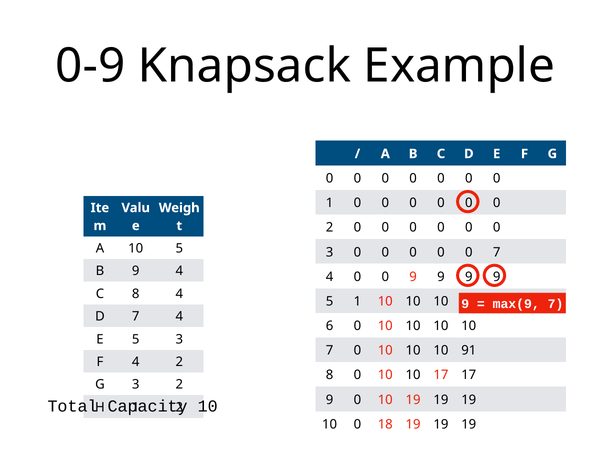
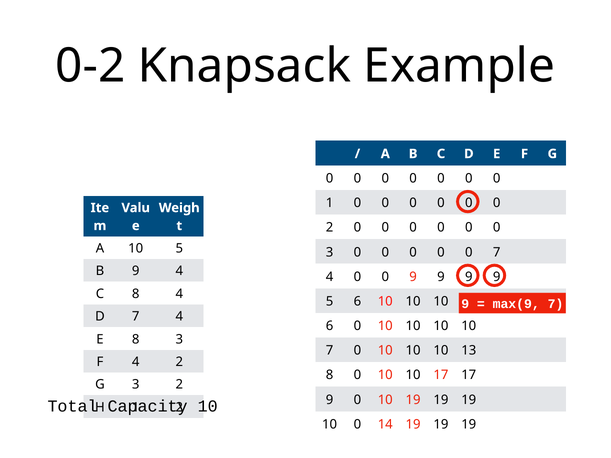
0-9: 0-9 -> 0-2
5 1: 1 -> 6
E 5: 5 -> 8
91: 91 -> 13
18: 18 -> 14
